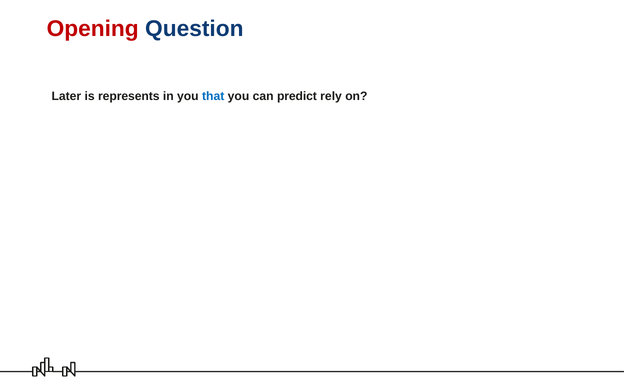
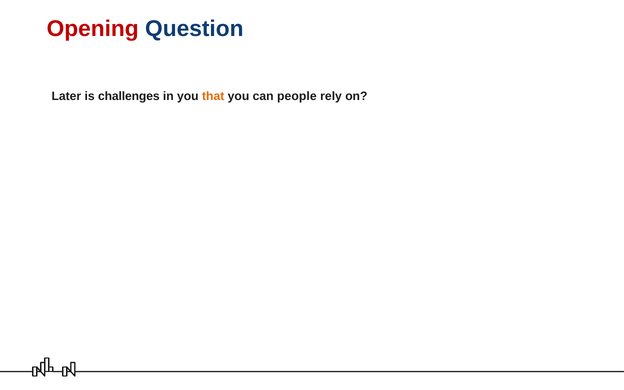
represents: represents -> challenges
that colour: blue -> orange
predict: predict -> people
